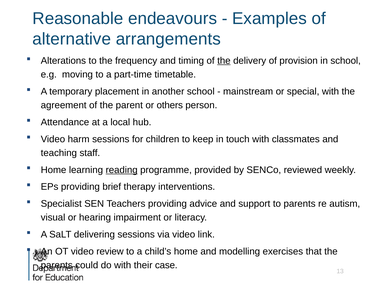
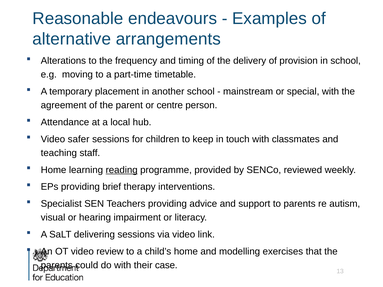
the at (224, 61) underline: present -> none
others: others -> centre
harm: harm -> safer
